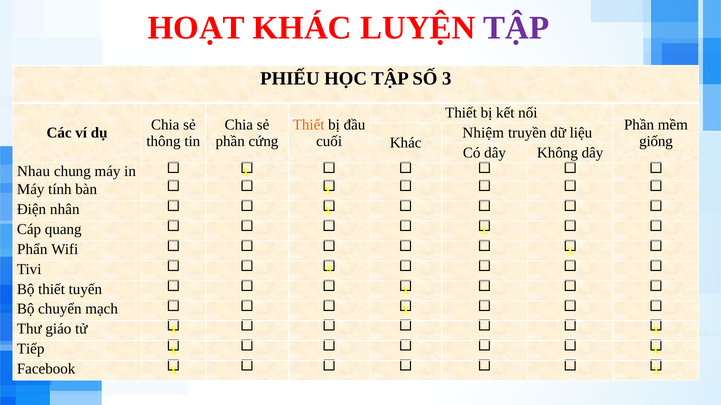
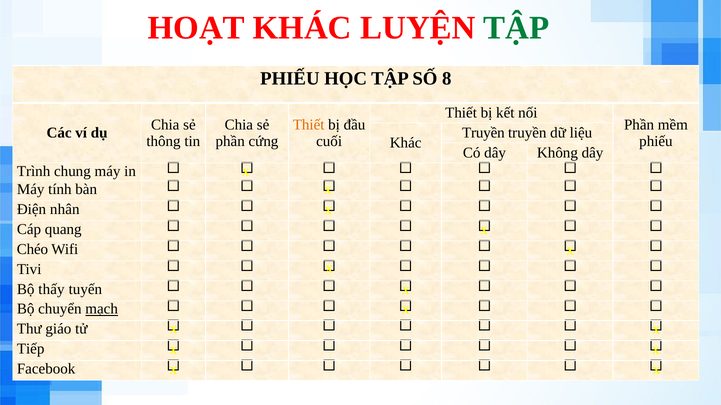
TẬP at (516, 28) colour: purple -> green
3: 3 -> 8
Nhiệm at (483, 133): Nhiệm -> Truyền
giống at (656, 142): giống -> phiếu
Nhau: Nhau -> Trình
Phẩn: Phẩn -> Chéo
Bộ thiết: thiết -> thấy
mạch underline: none -> present
